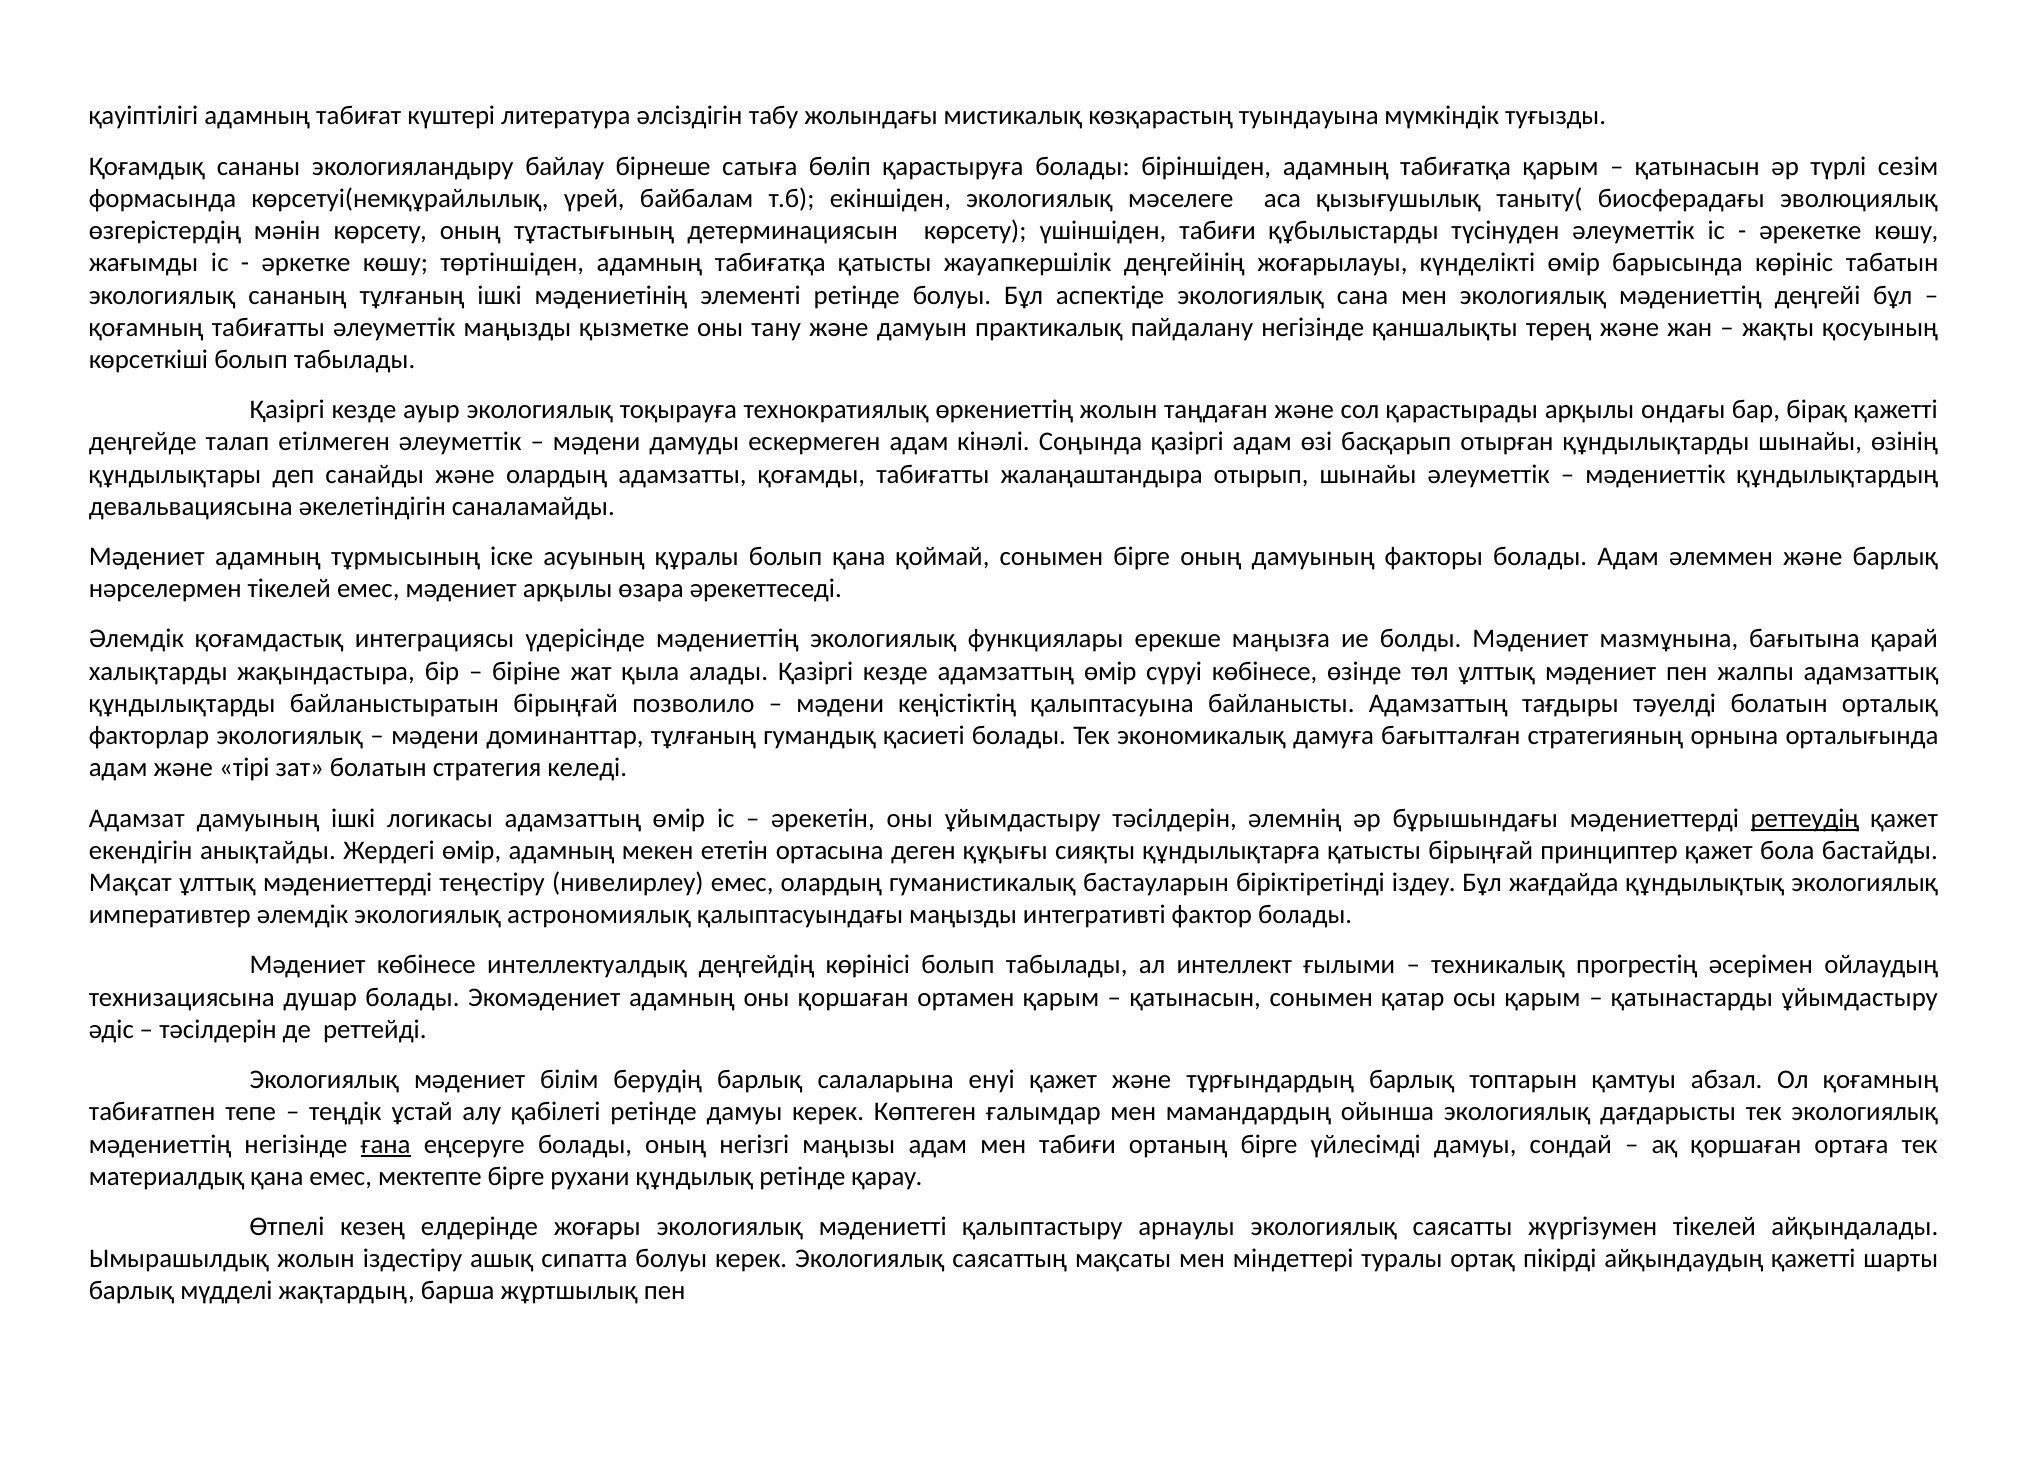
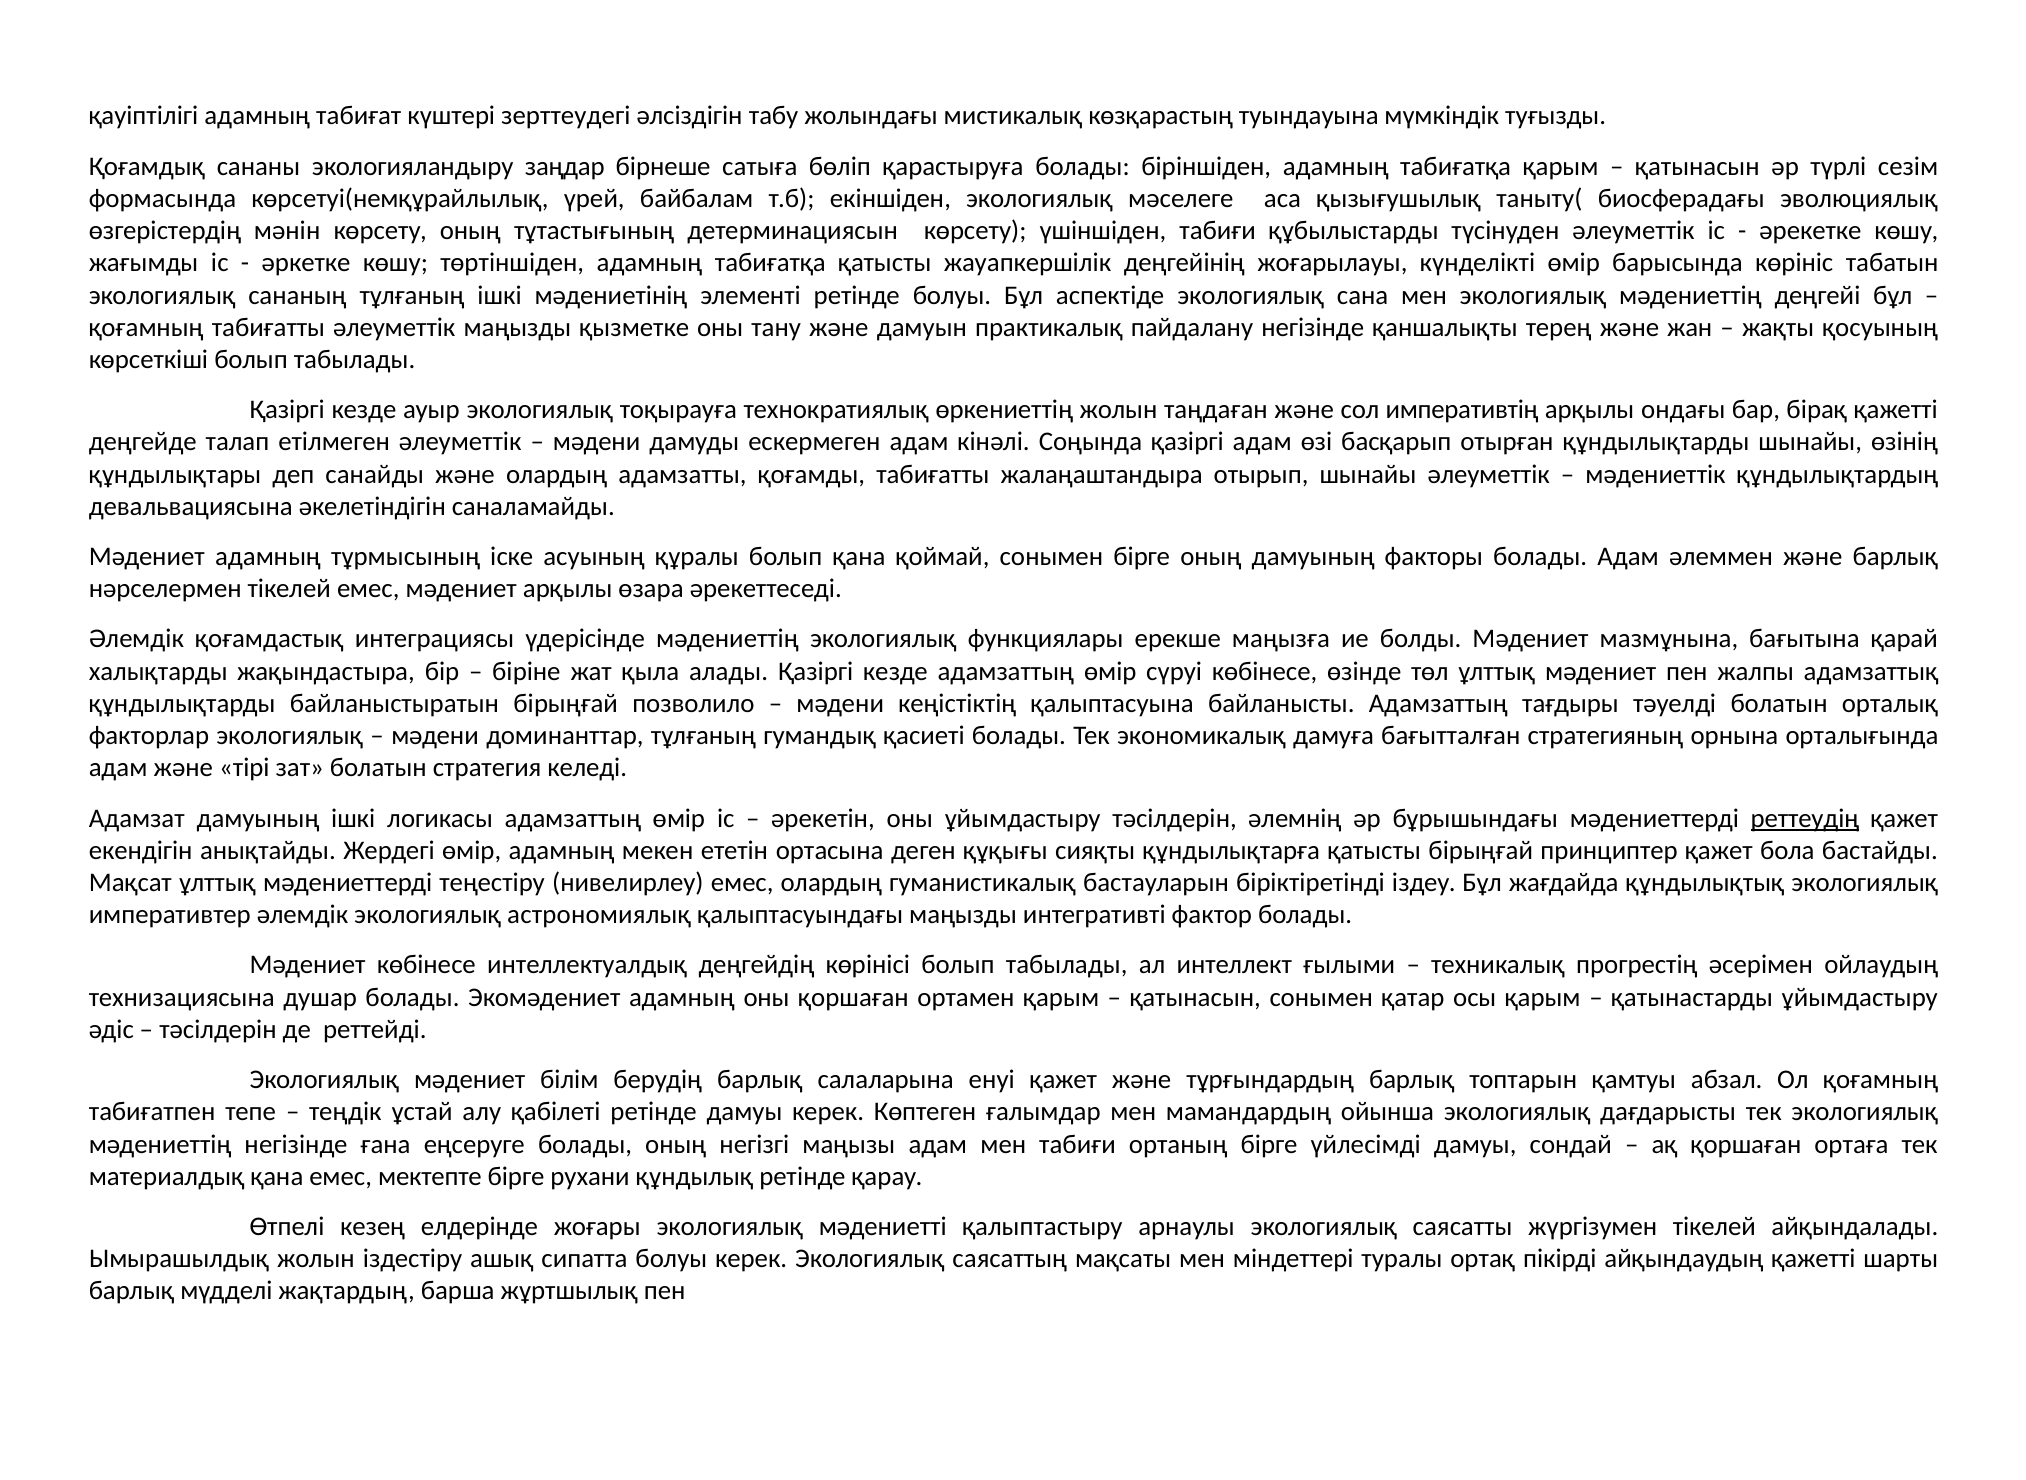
литература: литература -> зерттеудегі
байлау: байлау -> заңдар
қарастырады: қарастырады -> императивтің
ғана underline: present -> none
